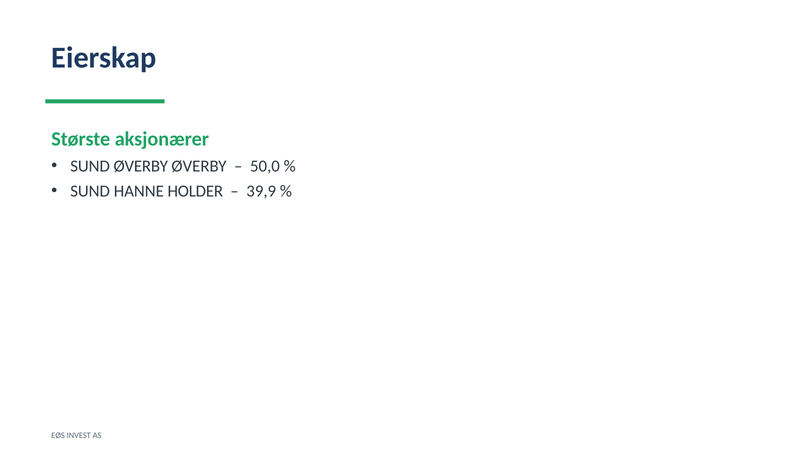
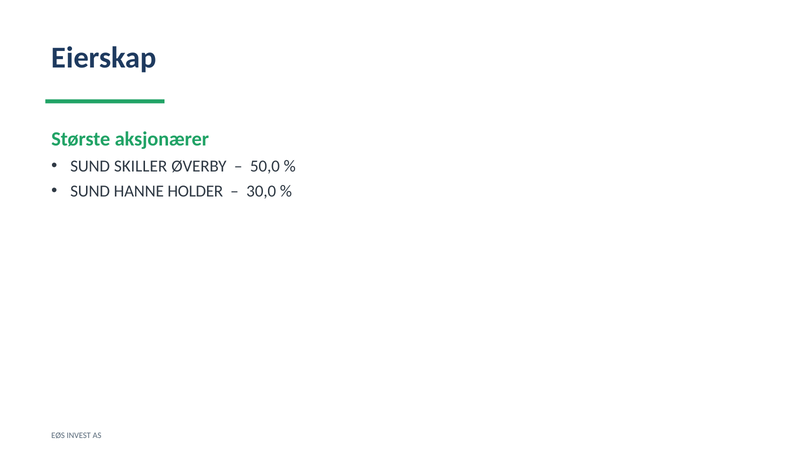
SUND ØVERBY: ØVERBY -> SKILLER
39,9: 39,9 -> 30,0
